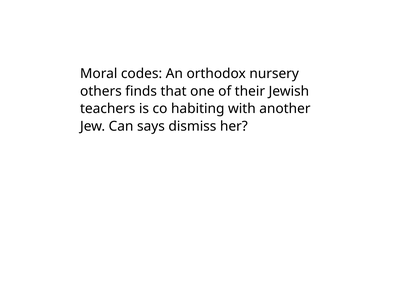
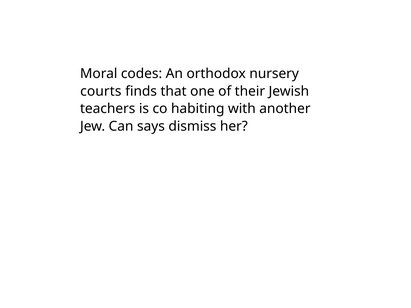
others: others -> courts
